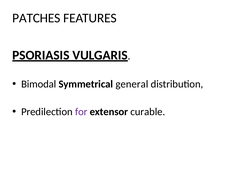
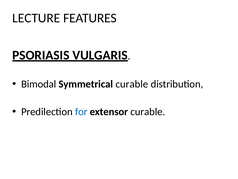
PATCHES: PATCHES -> LECTURE
Symmetrical general: general -> curable
for colour: purple -> blue
